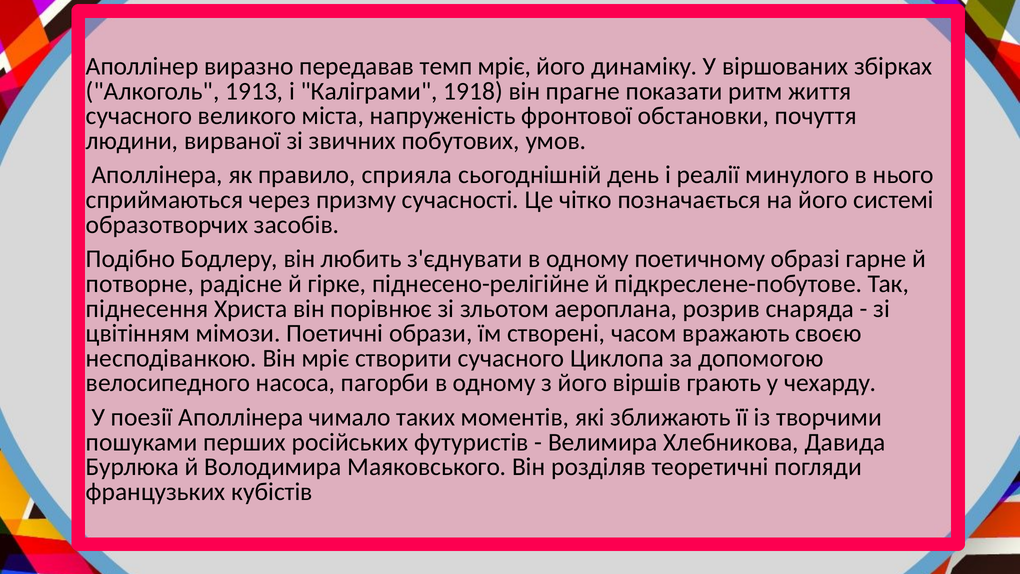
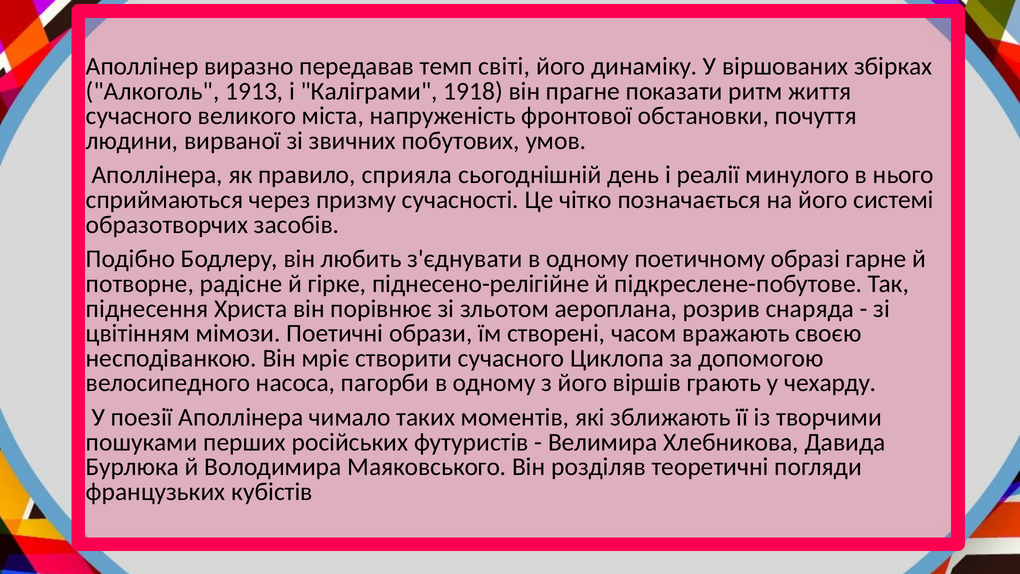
темп мріє: мріє -> світі
